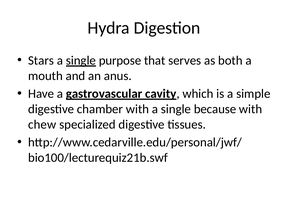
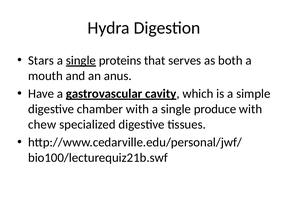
purpose: purpose -> proteins
because: because -> produce
